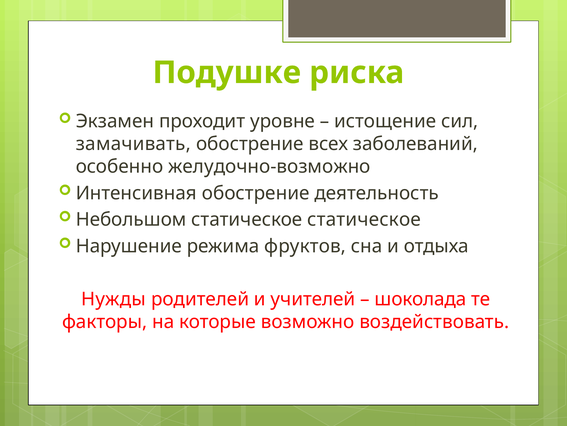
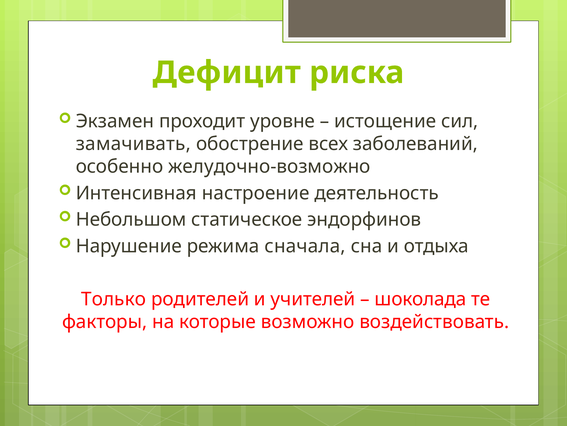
Подушке: Подушке -> Дефицит
Интенсивная обострение: обострение -> настроение
статическое статическое: статическое -> эндорфинов
фруктов: фруктов -> сначала
Нужды: Нужды -> Только
